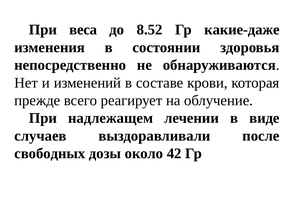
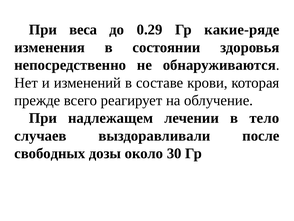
8.52: 8.52 -> 0.29
какие-даже: какие-даже -> какие-ряде
виде: виде -> тело
42: 42 -> 30
